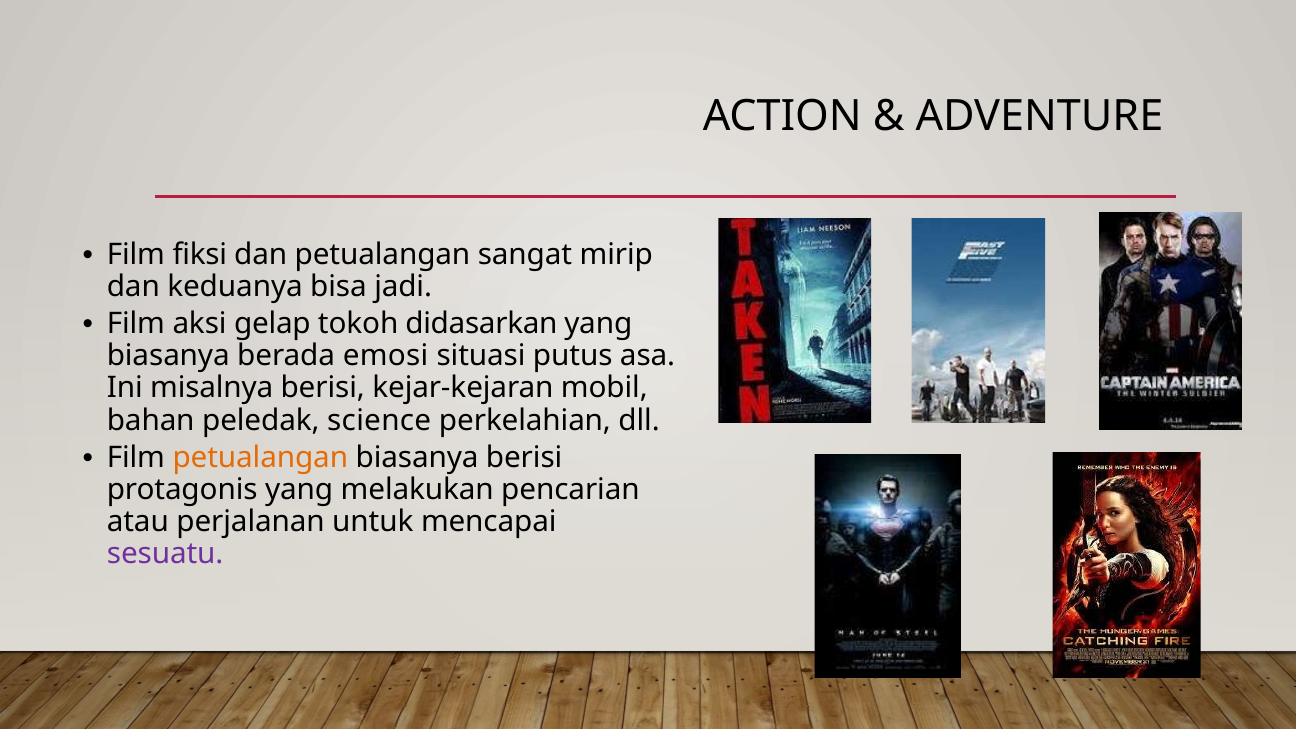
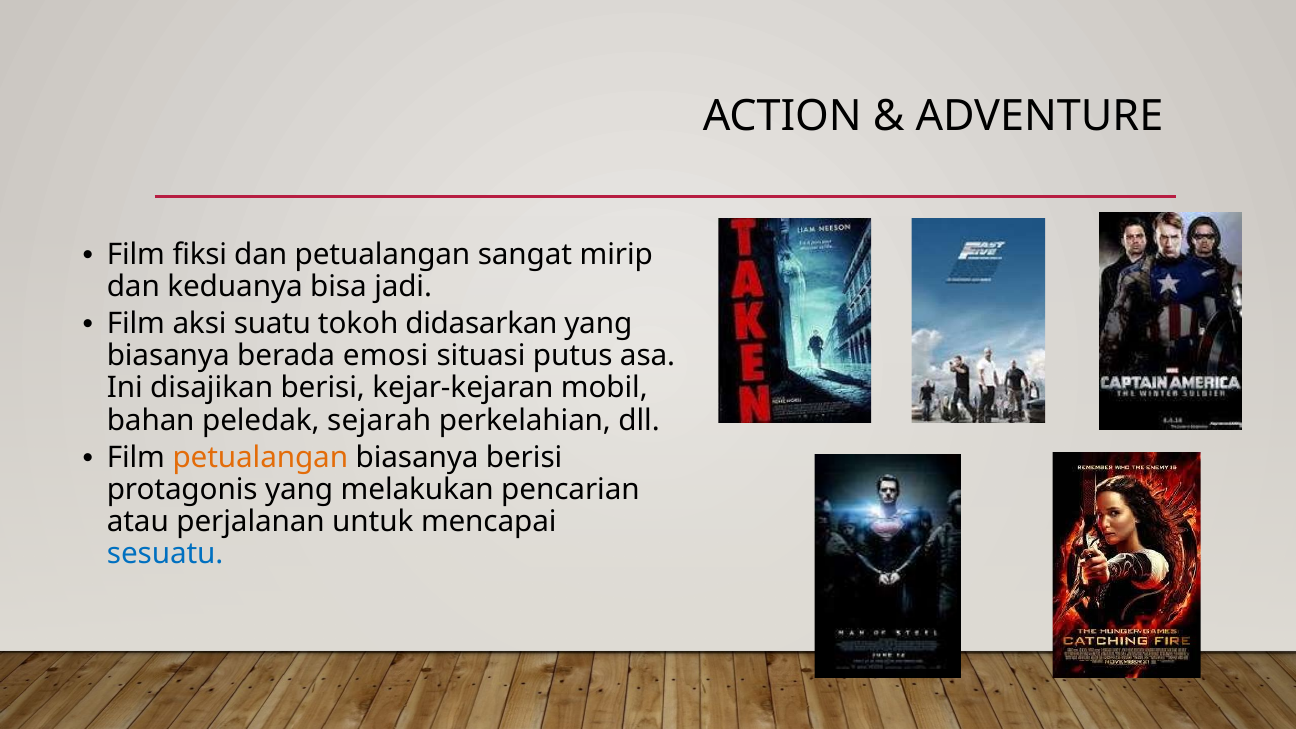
gelap: gelap -> suatu
misalnya: misalnya -> disajikan
science: science -> sejarah
sesuatu colour: purple -> blue
